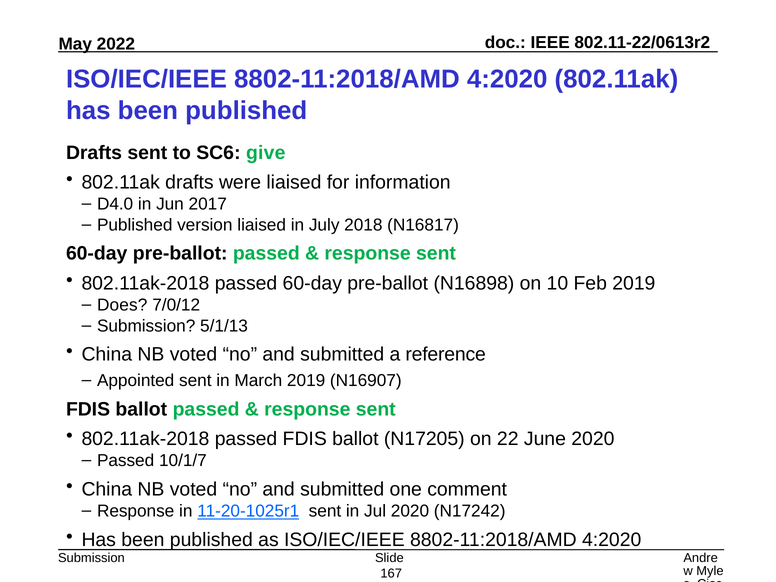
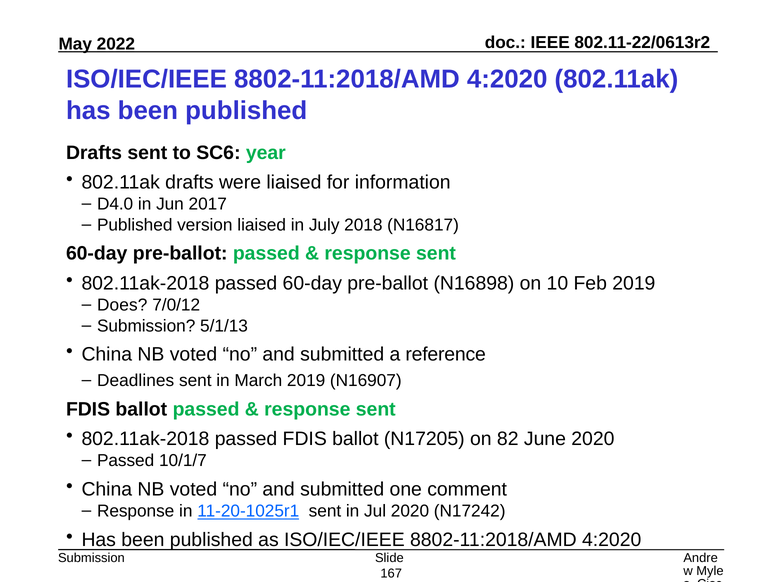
give: give -> year
Appointed: Appointed -> Deadlines
22: 22 -> 82
